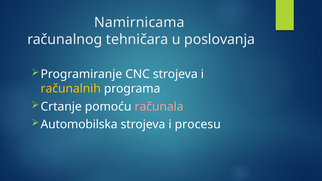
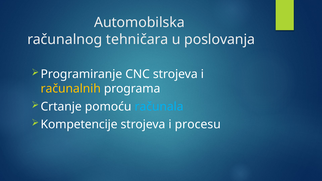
Namirnicama: Namirnicama -> Automobilska
računala colour: pink -> light blue
Automobilska: Automobilska -> Kompetencije
